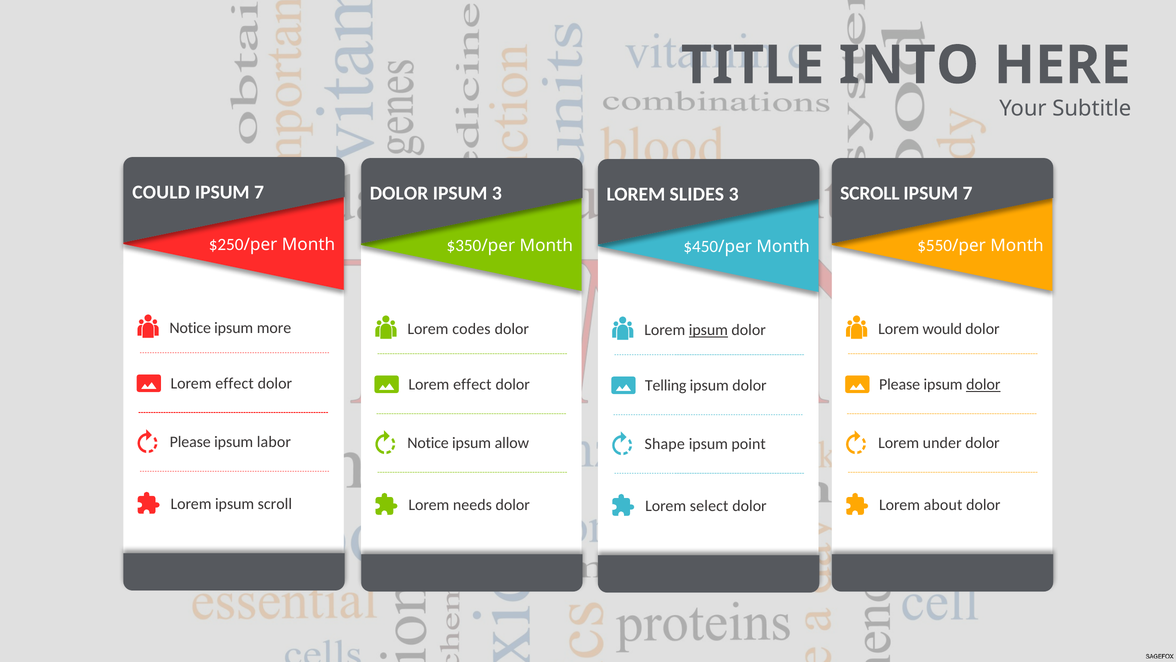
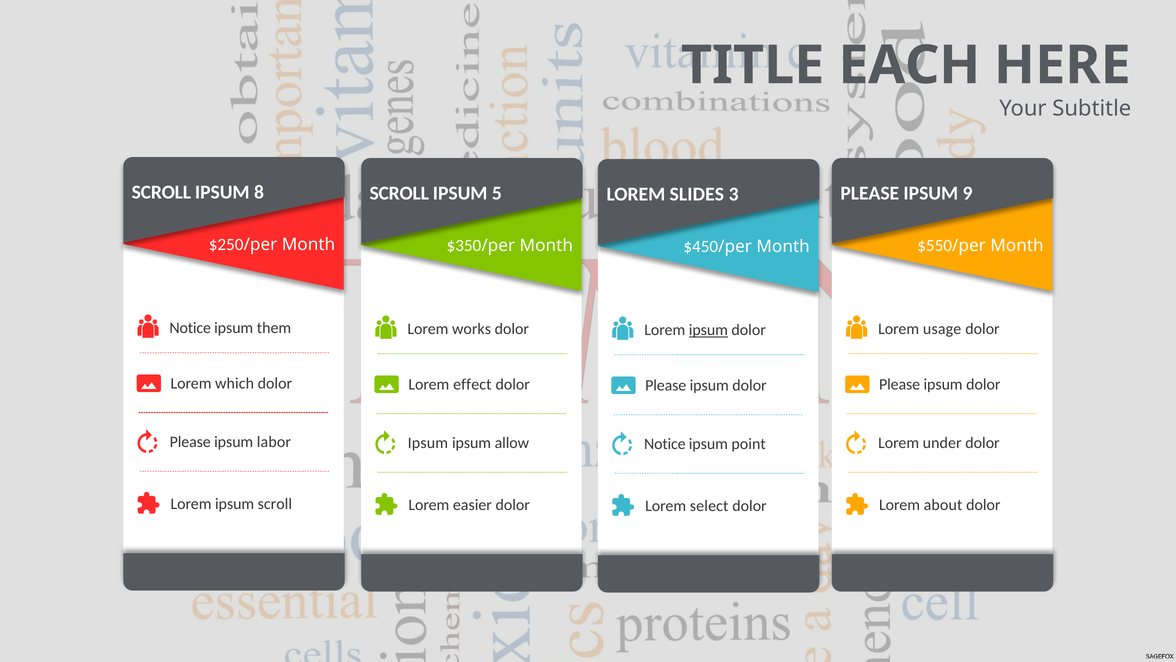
INTO: INTO -> EACH
COULD at (161, 192): COULD -> SCROLL
7 at (259, 192): 7 -> 8
DOLOR at (399, 193): DOLOR -> SCROLL
IPSUM 3: 3 -> 5
SCROLL at (870, 193): SCROLL -> PLEASE
7 at (968, 193): 7 -> 9
more: more -> them
codes: codes -> works
would: would -> usage
effect at (235, 383): effect -> which
dolor at (983, 384) underline: present -> none
Telling at (666, 385): Telling -> Please
Notice at (428, 443): Notice -> Ipsum
Shape at (665, 444): Shape -> Notice
needs: needs -> easier
